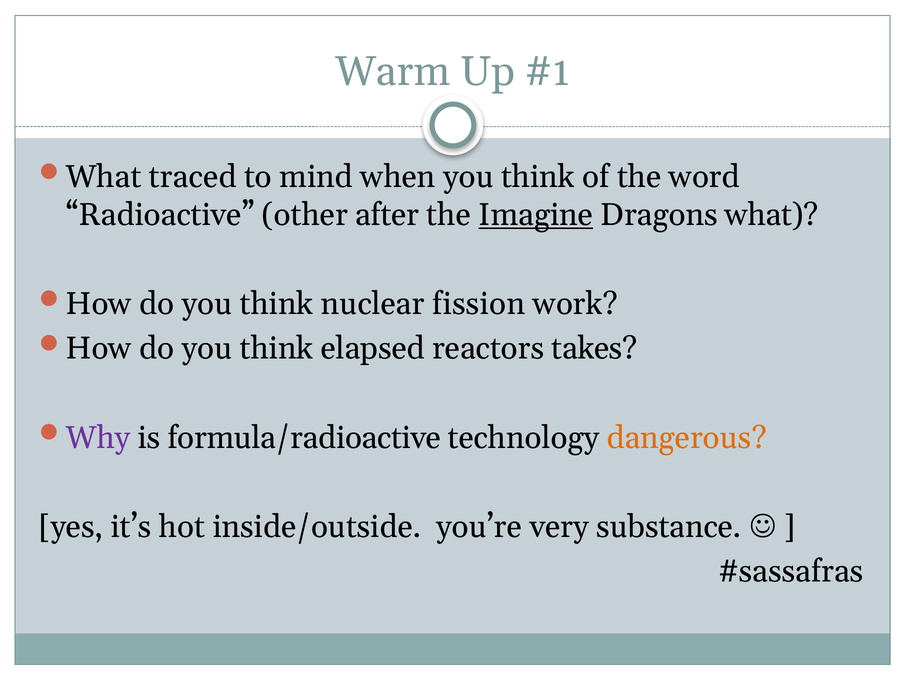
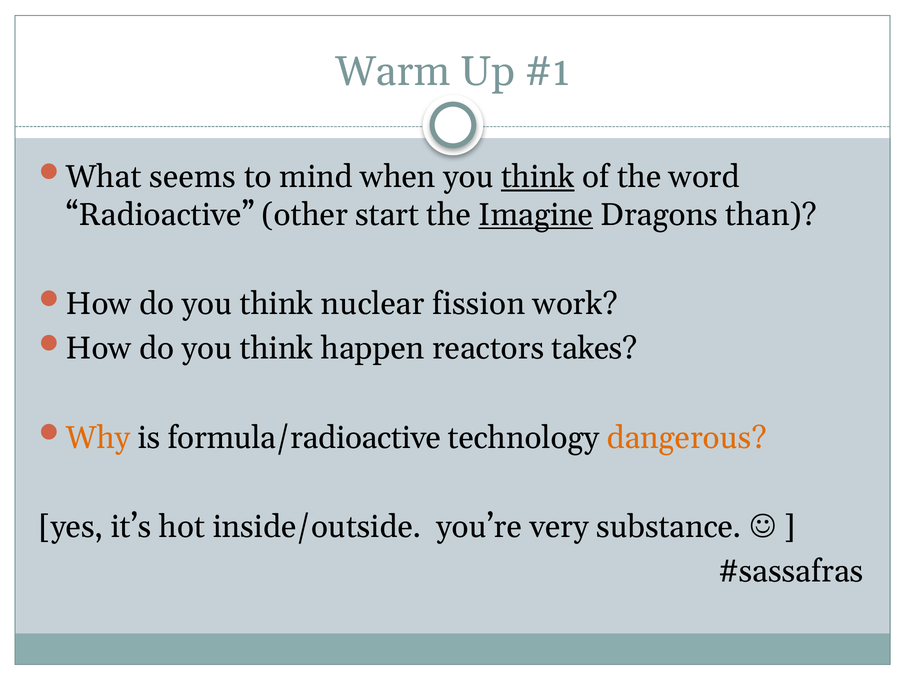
traced: traced -> seems
think at (538, 177) underline: none -> present
after: after -> start
Dragons what: what -> than
elapsed: elapsed -> happen
Why colour: purple -> orange
